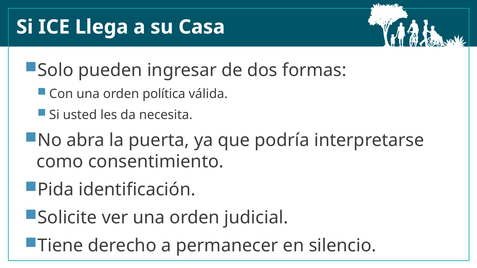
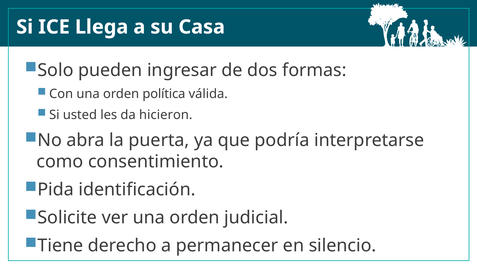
necesita: necesita -> hicieron
